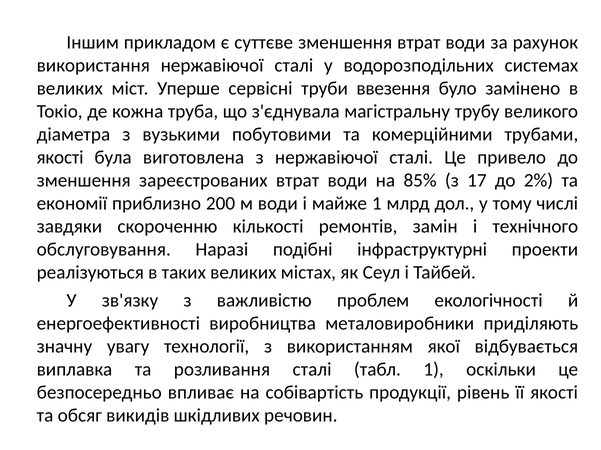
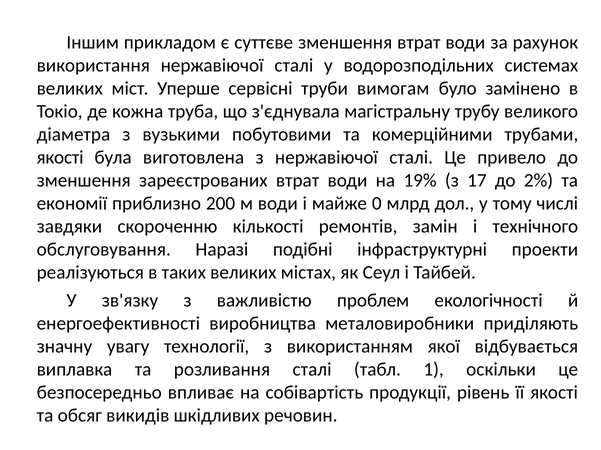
ввезення: ввезення -> вимогам
85%: 85% -> 19%
майже 1: 1 -> 0
